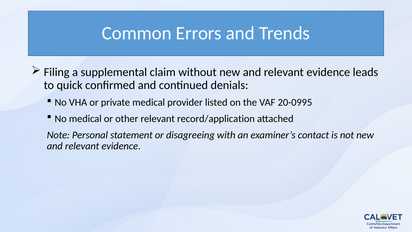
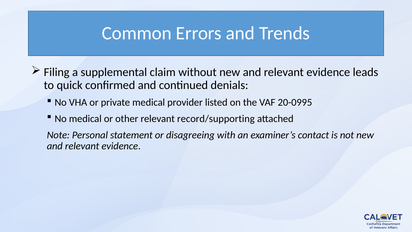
record/application: record/application -> record/supporting
